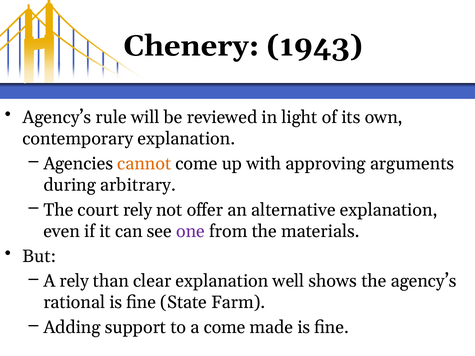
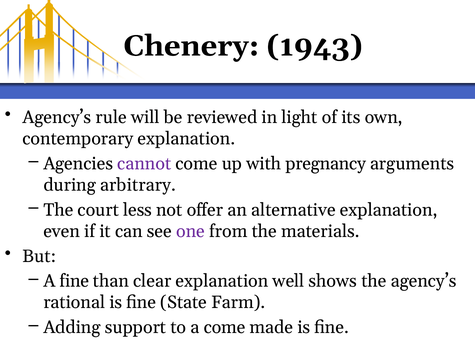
cannot colour: orange -> purple
approving: approving -> pregnancy
court rely: rely -> less
A rely: rely -> fine
